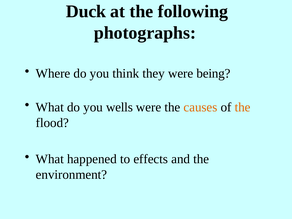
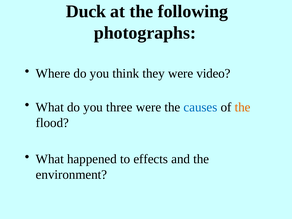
being: being -> video
wells: wells -> three
causes colour: orange -> blue
